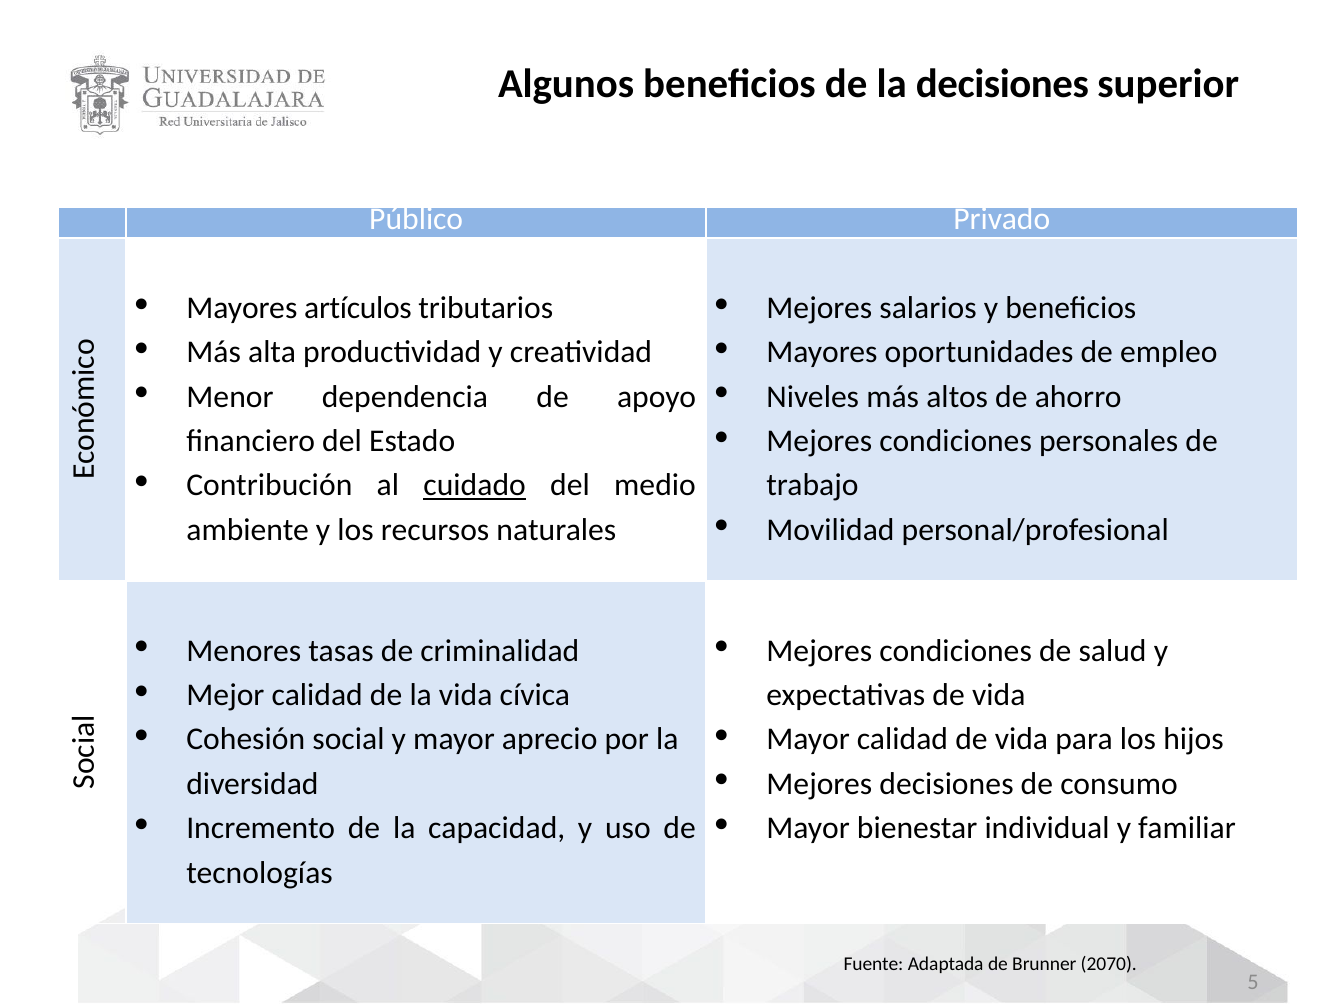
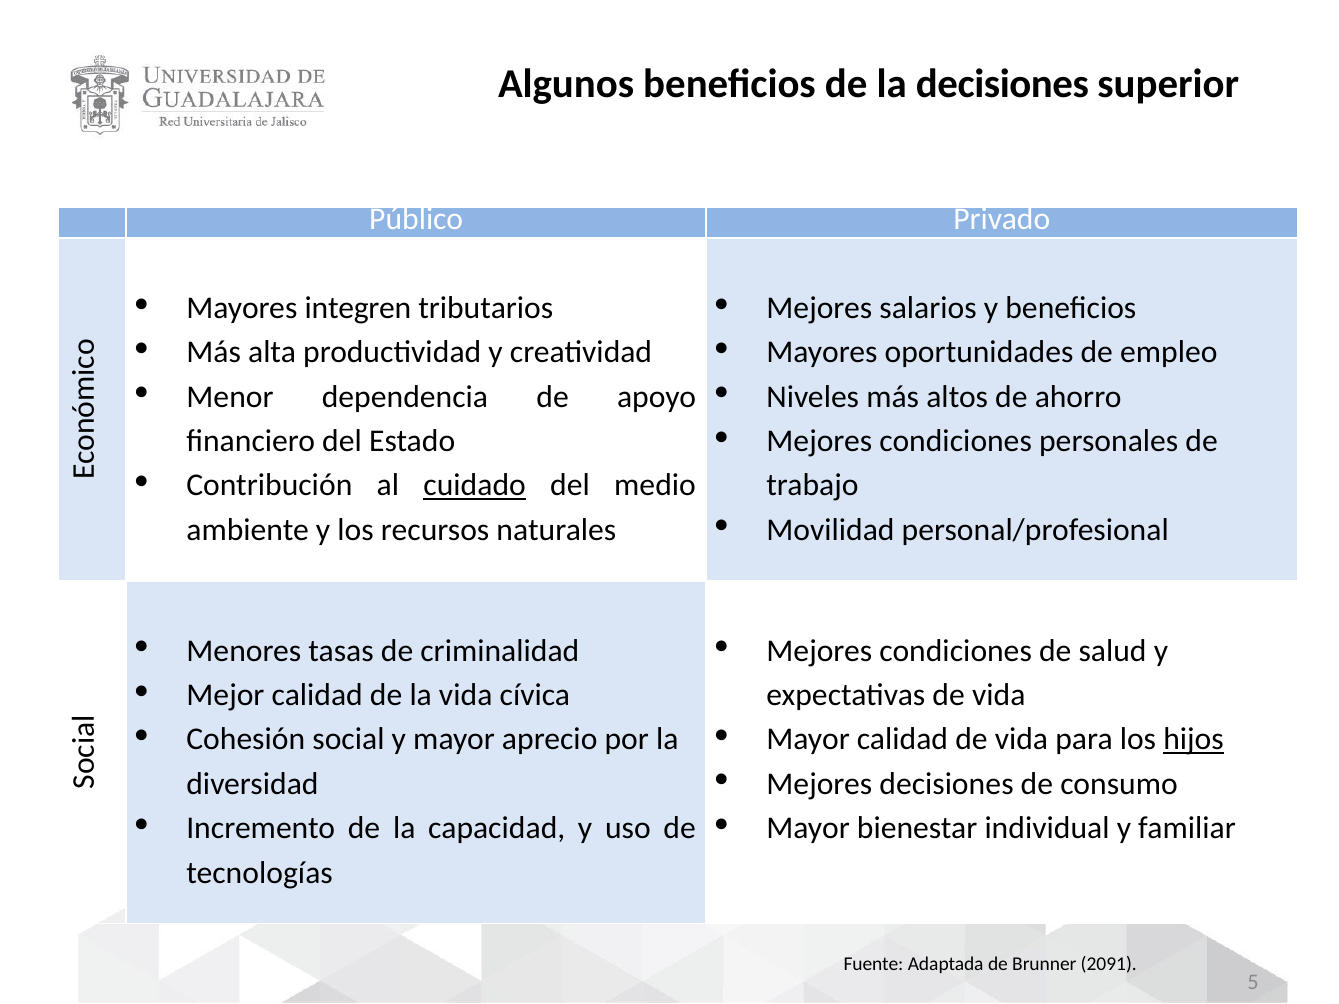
artículos: artículos -> integren
hijos underline: none -> present
2070: 2070 -> 2091
